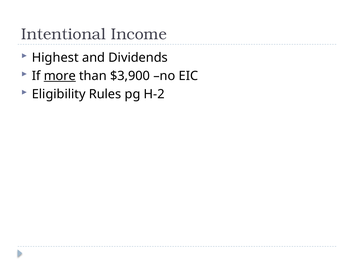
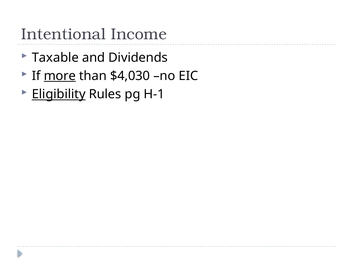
Highest: Highest -> Taxable
$3,900: $3,900 -> $4,030
Eligibility underline: none -> present
H-2: H-2 -> H-1
